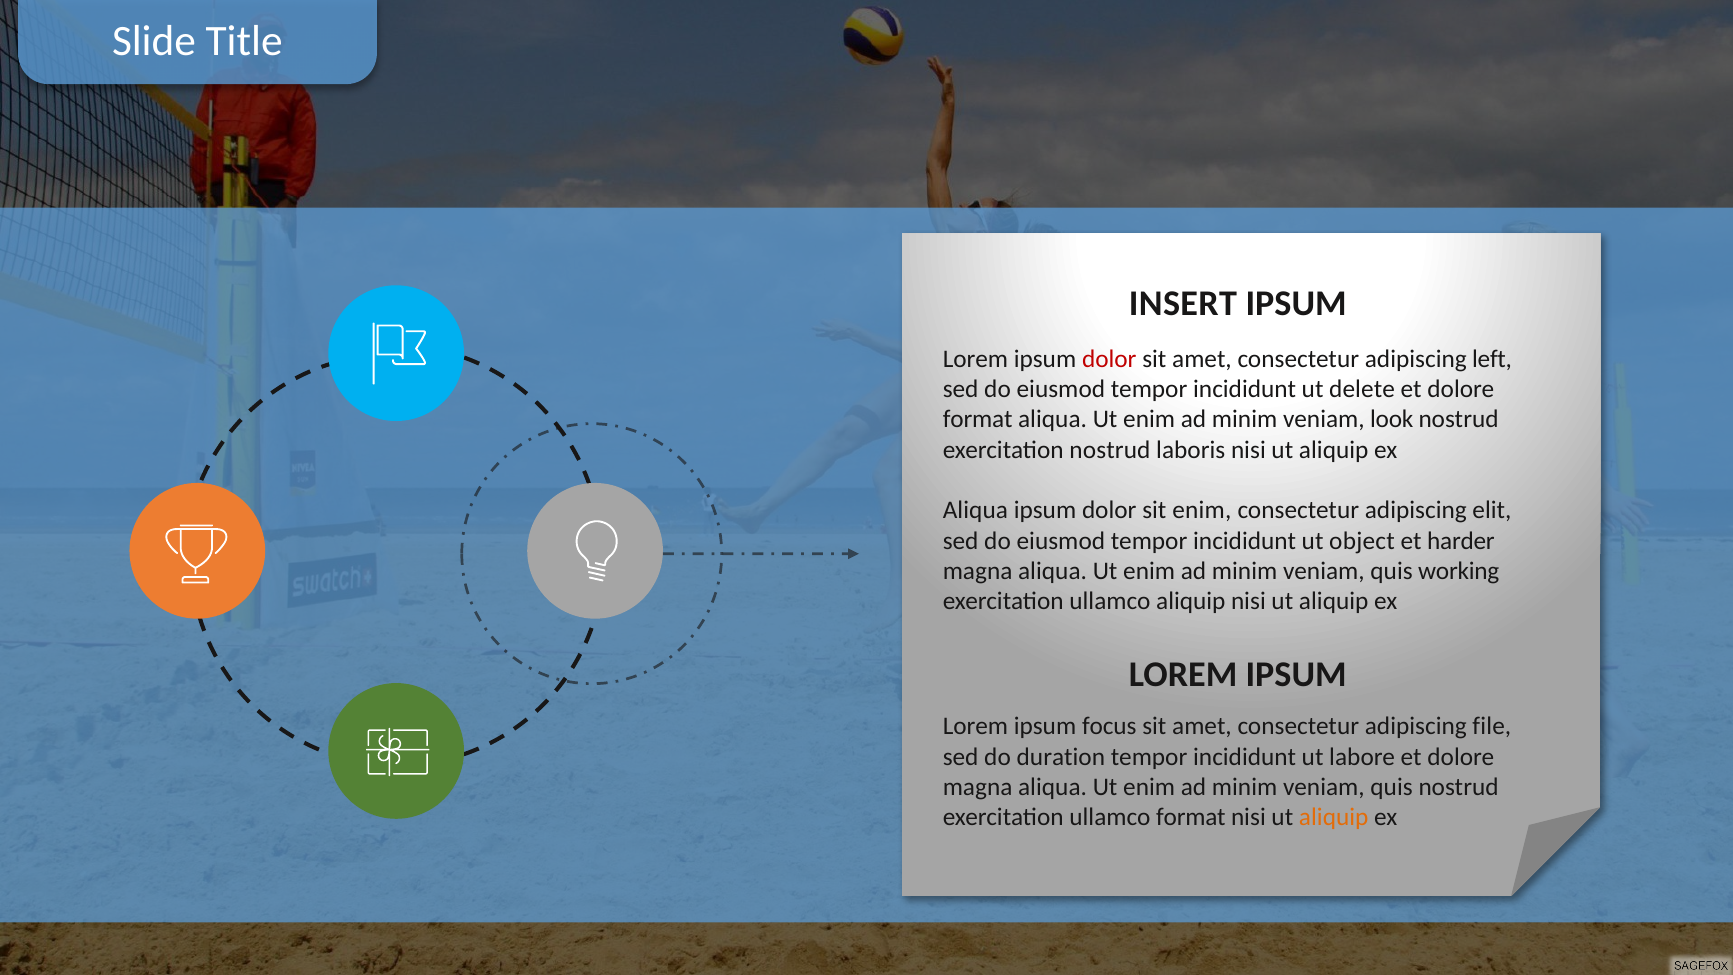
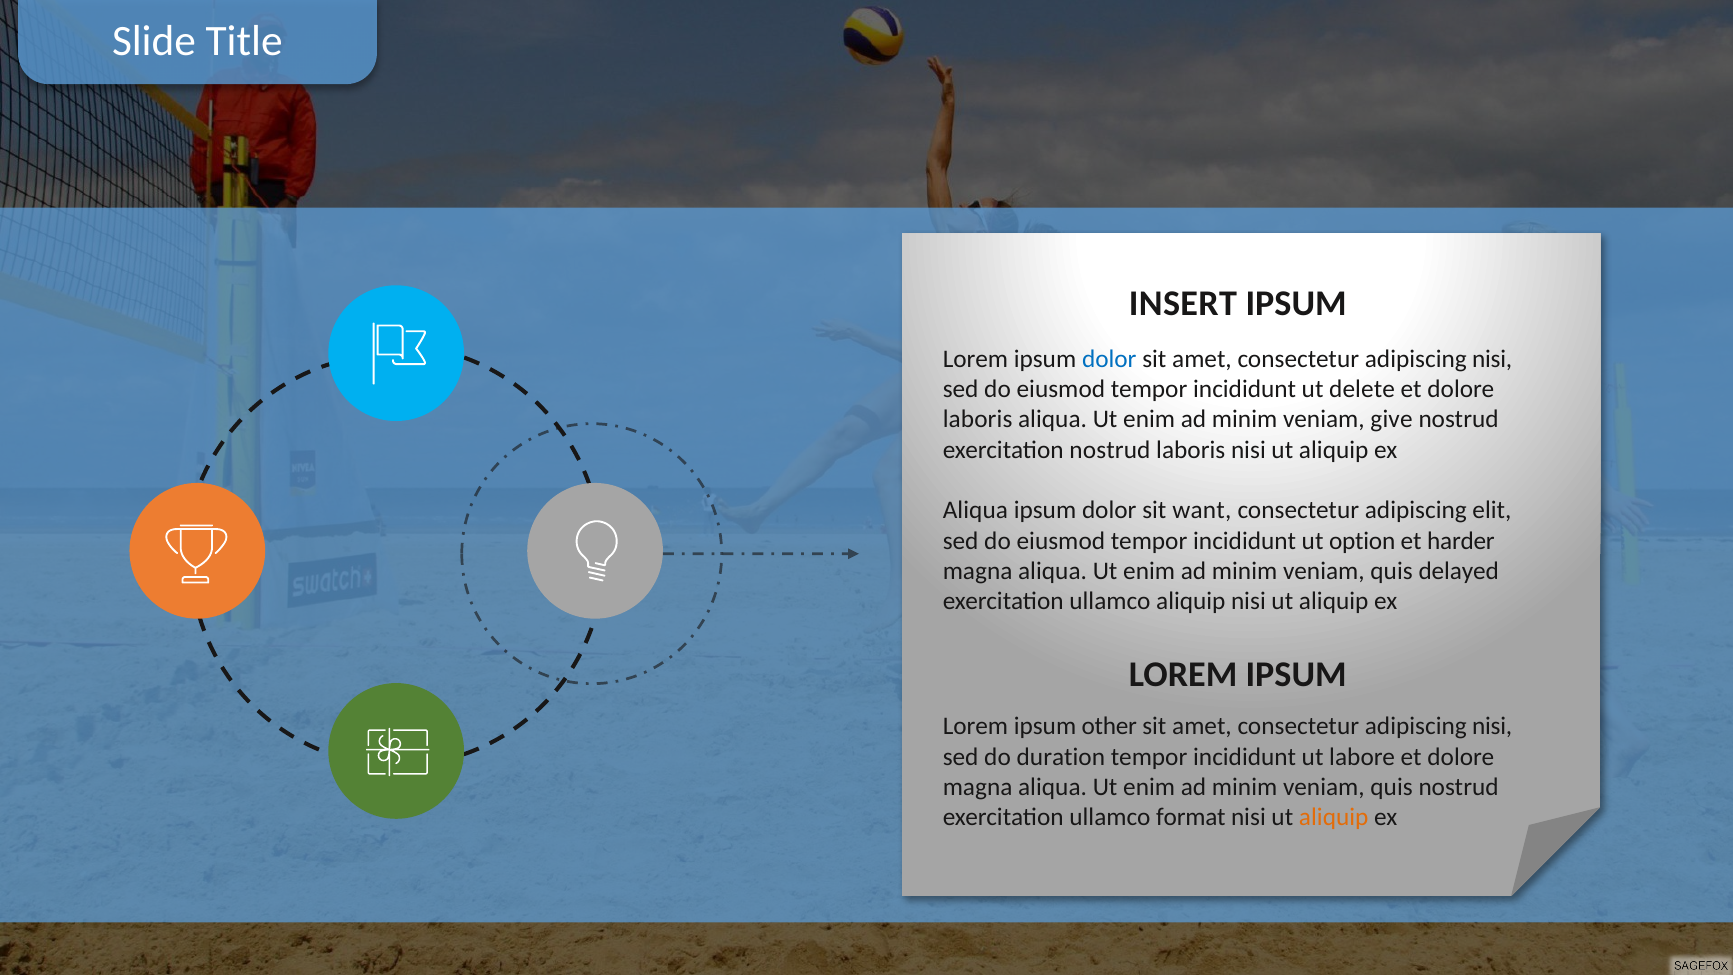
dolor at (1109, 359) colour: red -> blue
left at (1492, 359): left -> nisi
format at (978, 419): format -> laboris
look: look -> give
sit enim: enim -> want
object: object -> option
working: working -> delayed
focus: focus -> other
file at (1492, 726): file -> nisi
